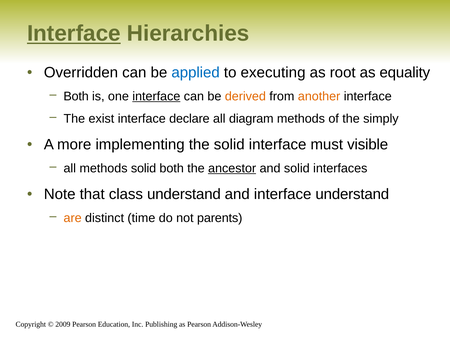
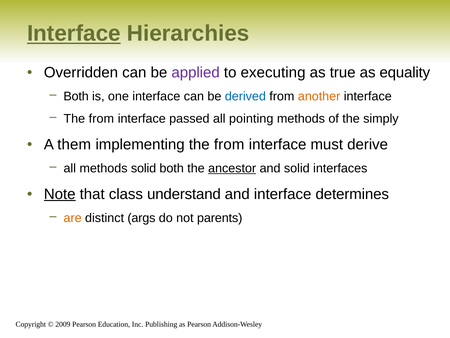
applied colour: blue -> purple
root: root -> true
interface at (156, 96) underline: present -> none
derived colour: orange -> blue
exist at (101, 119): exist -> from
declare: declare -> passed
diagram: diagram -> pointing
more: more -> them
implementing the solid: solid -> from
visible: visible -> derive
Note underline: none -> present
interface understand: understand -> determines
time: time -> args
